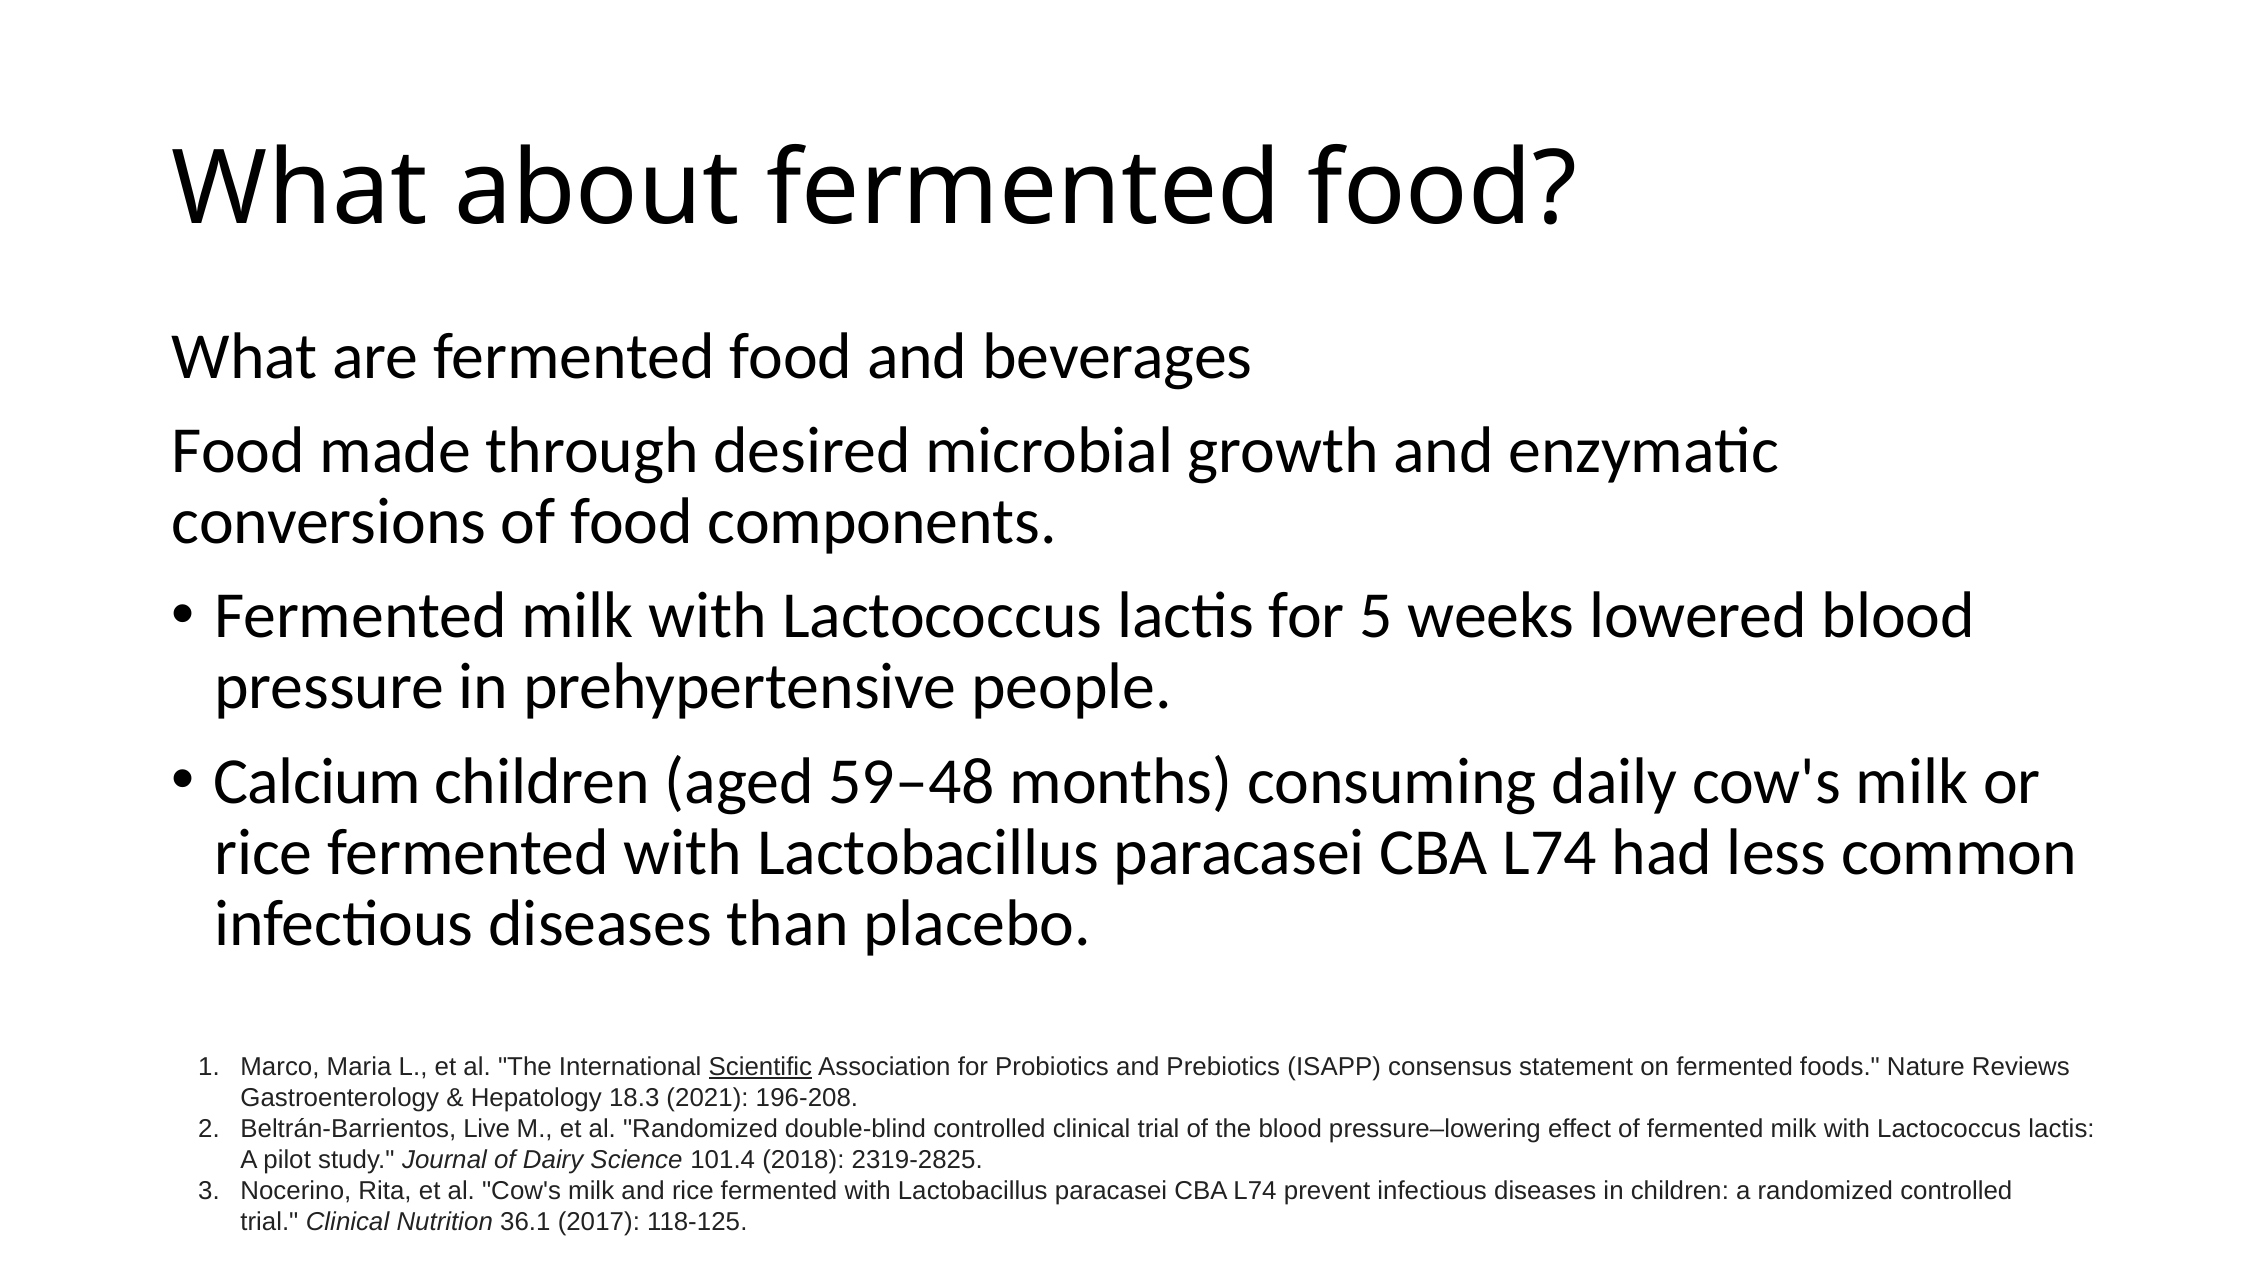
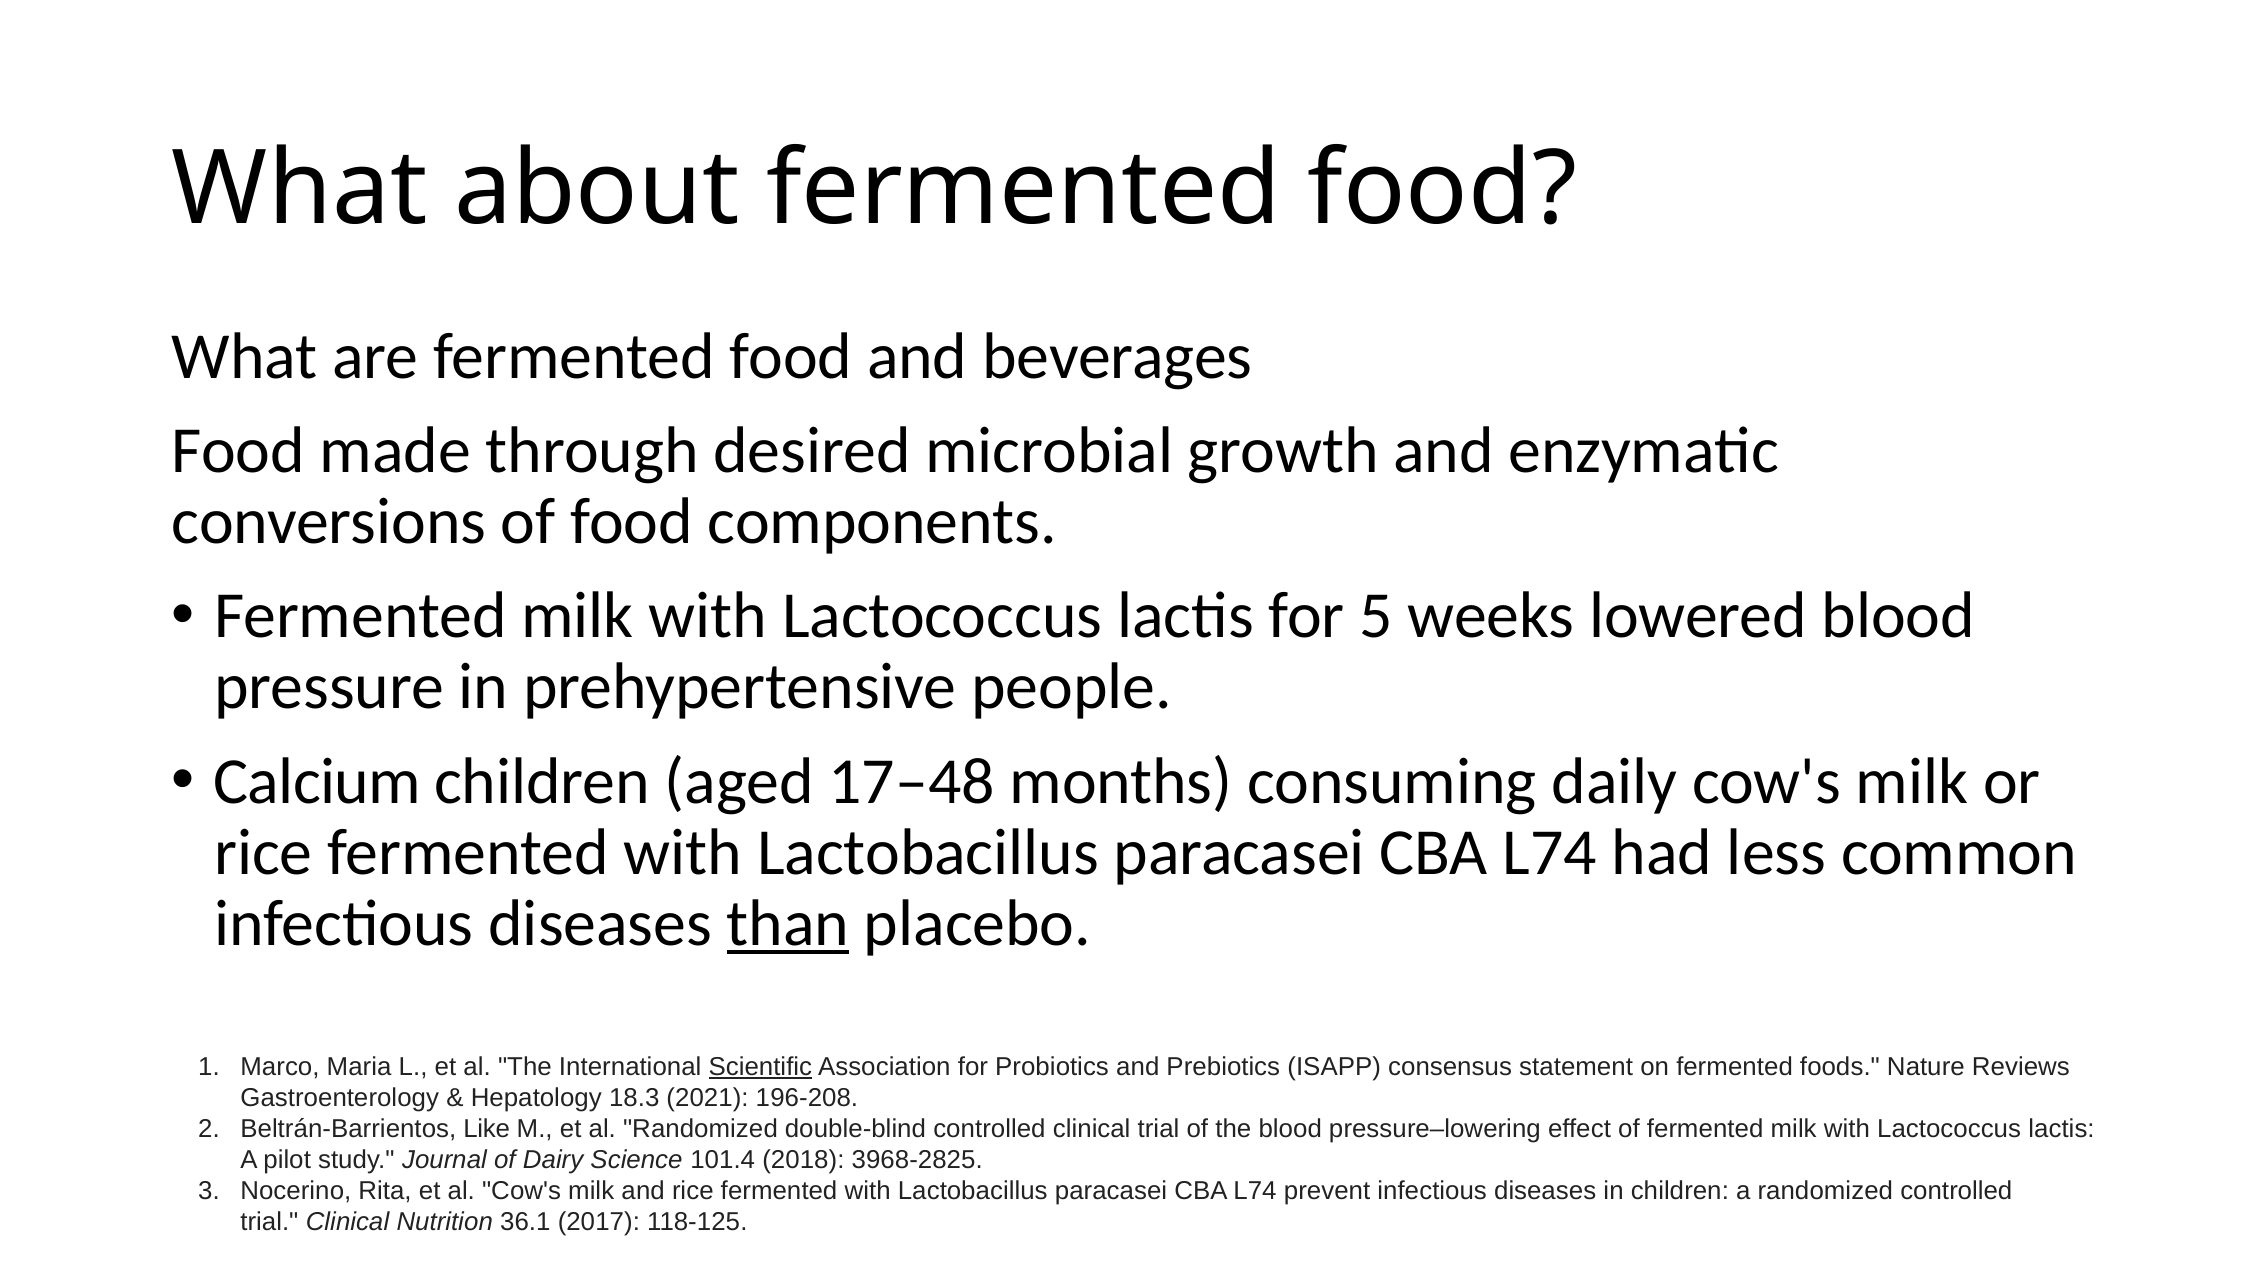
59–48: 59–48 -> 17–48
than underline: none -> present
Live: Live -> Like
2319-2825: 2319-2825 -> 3968-2825
